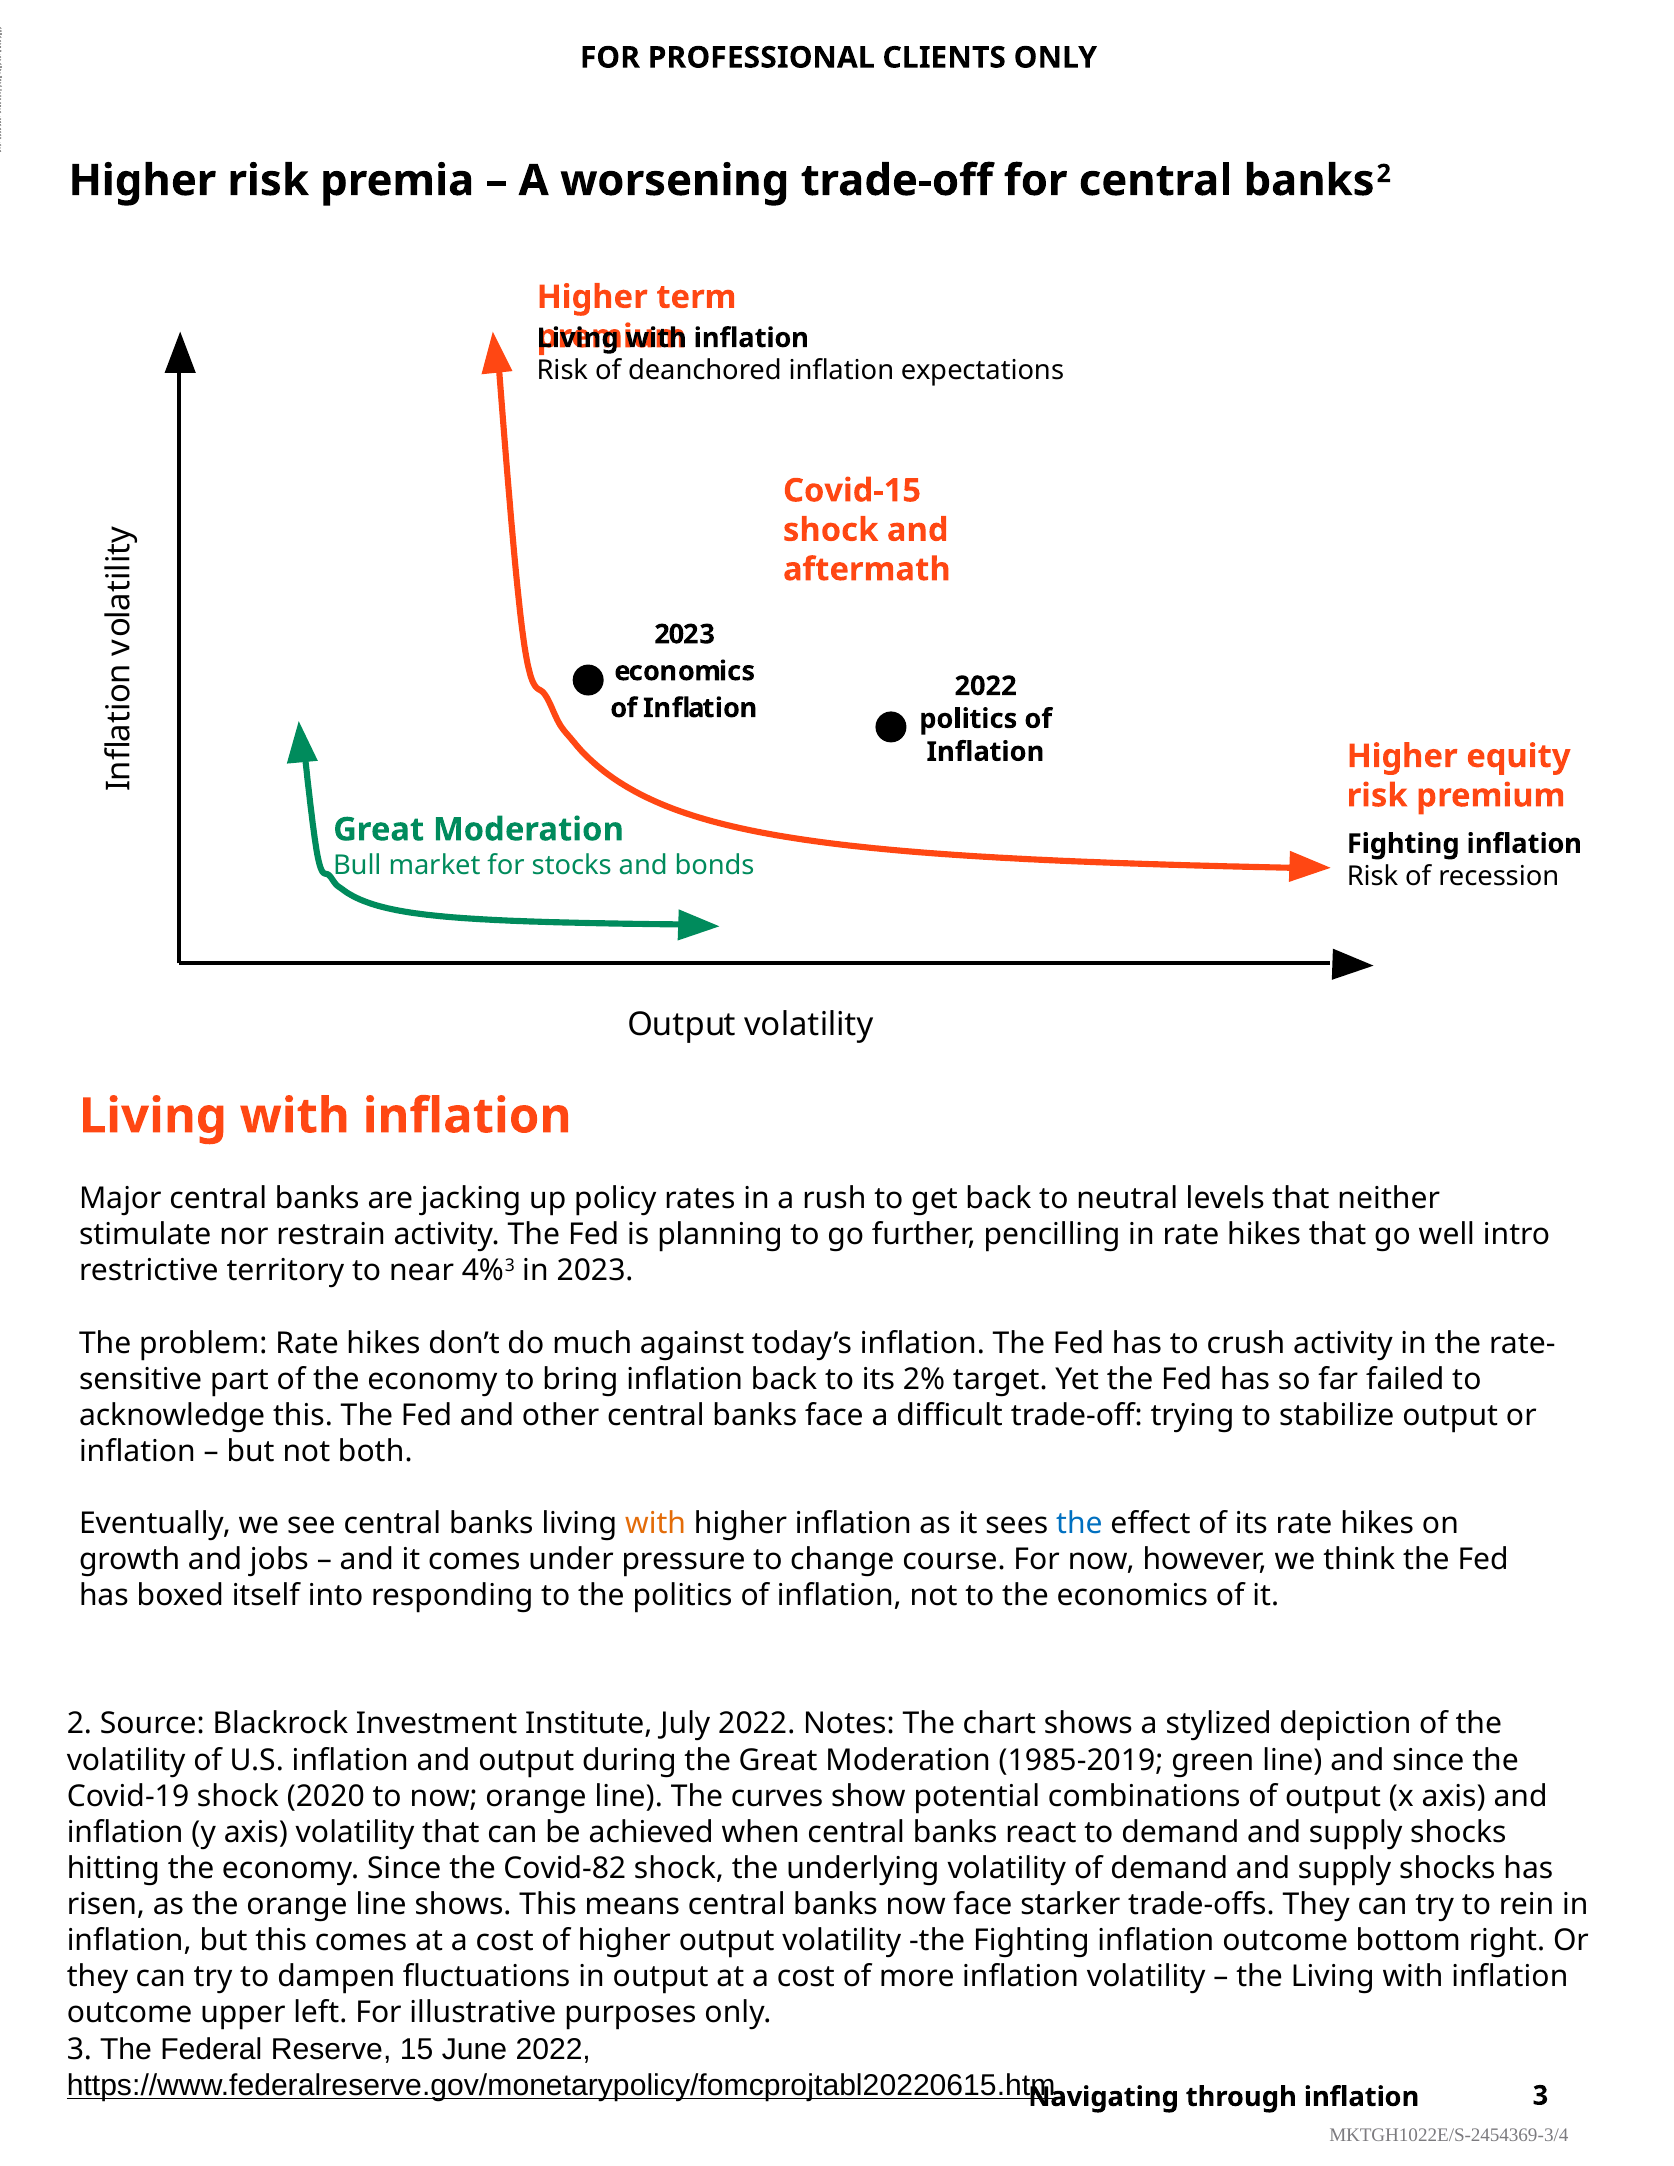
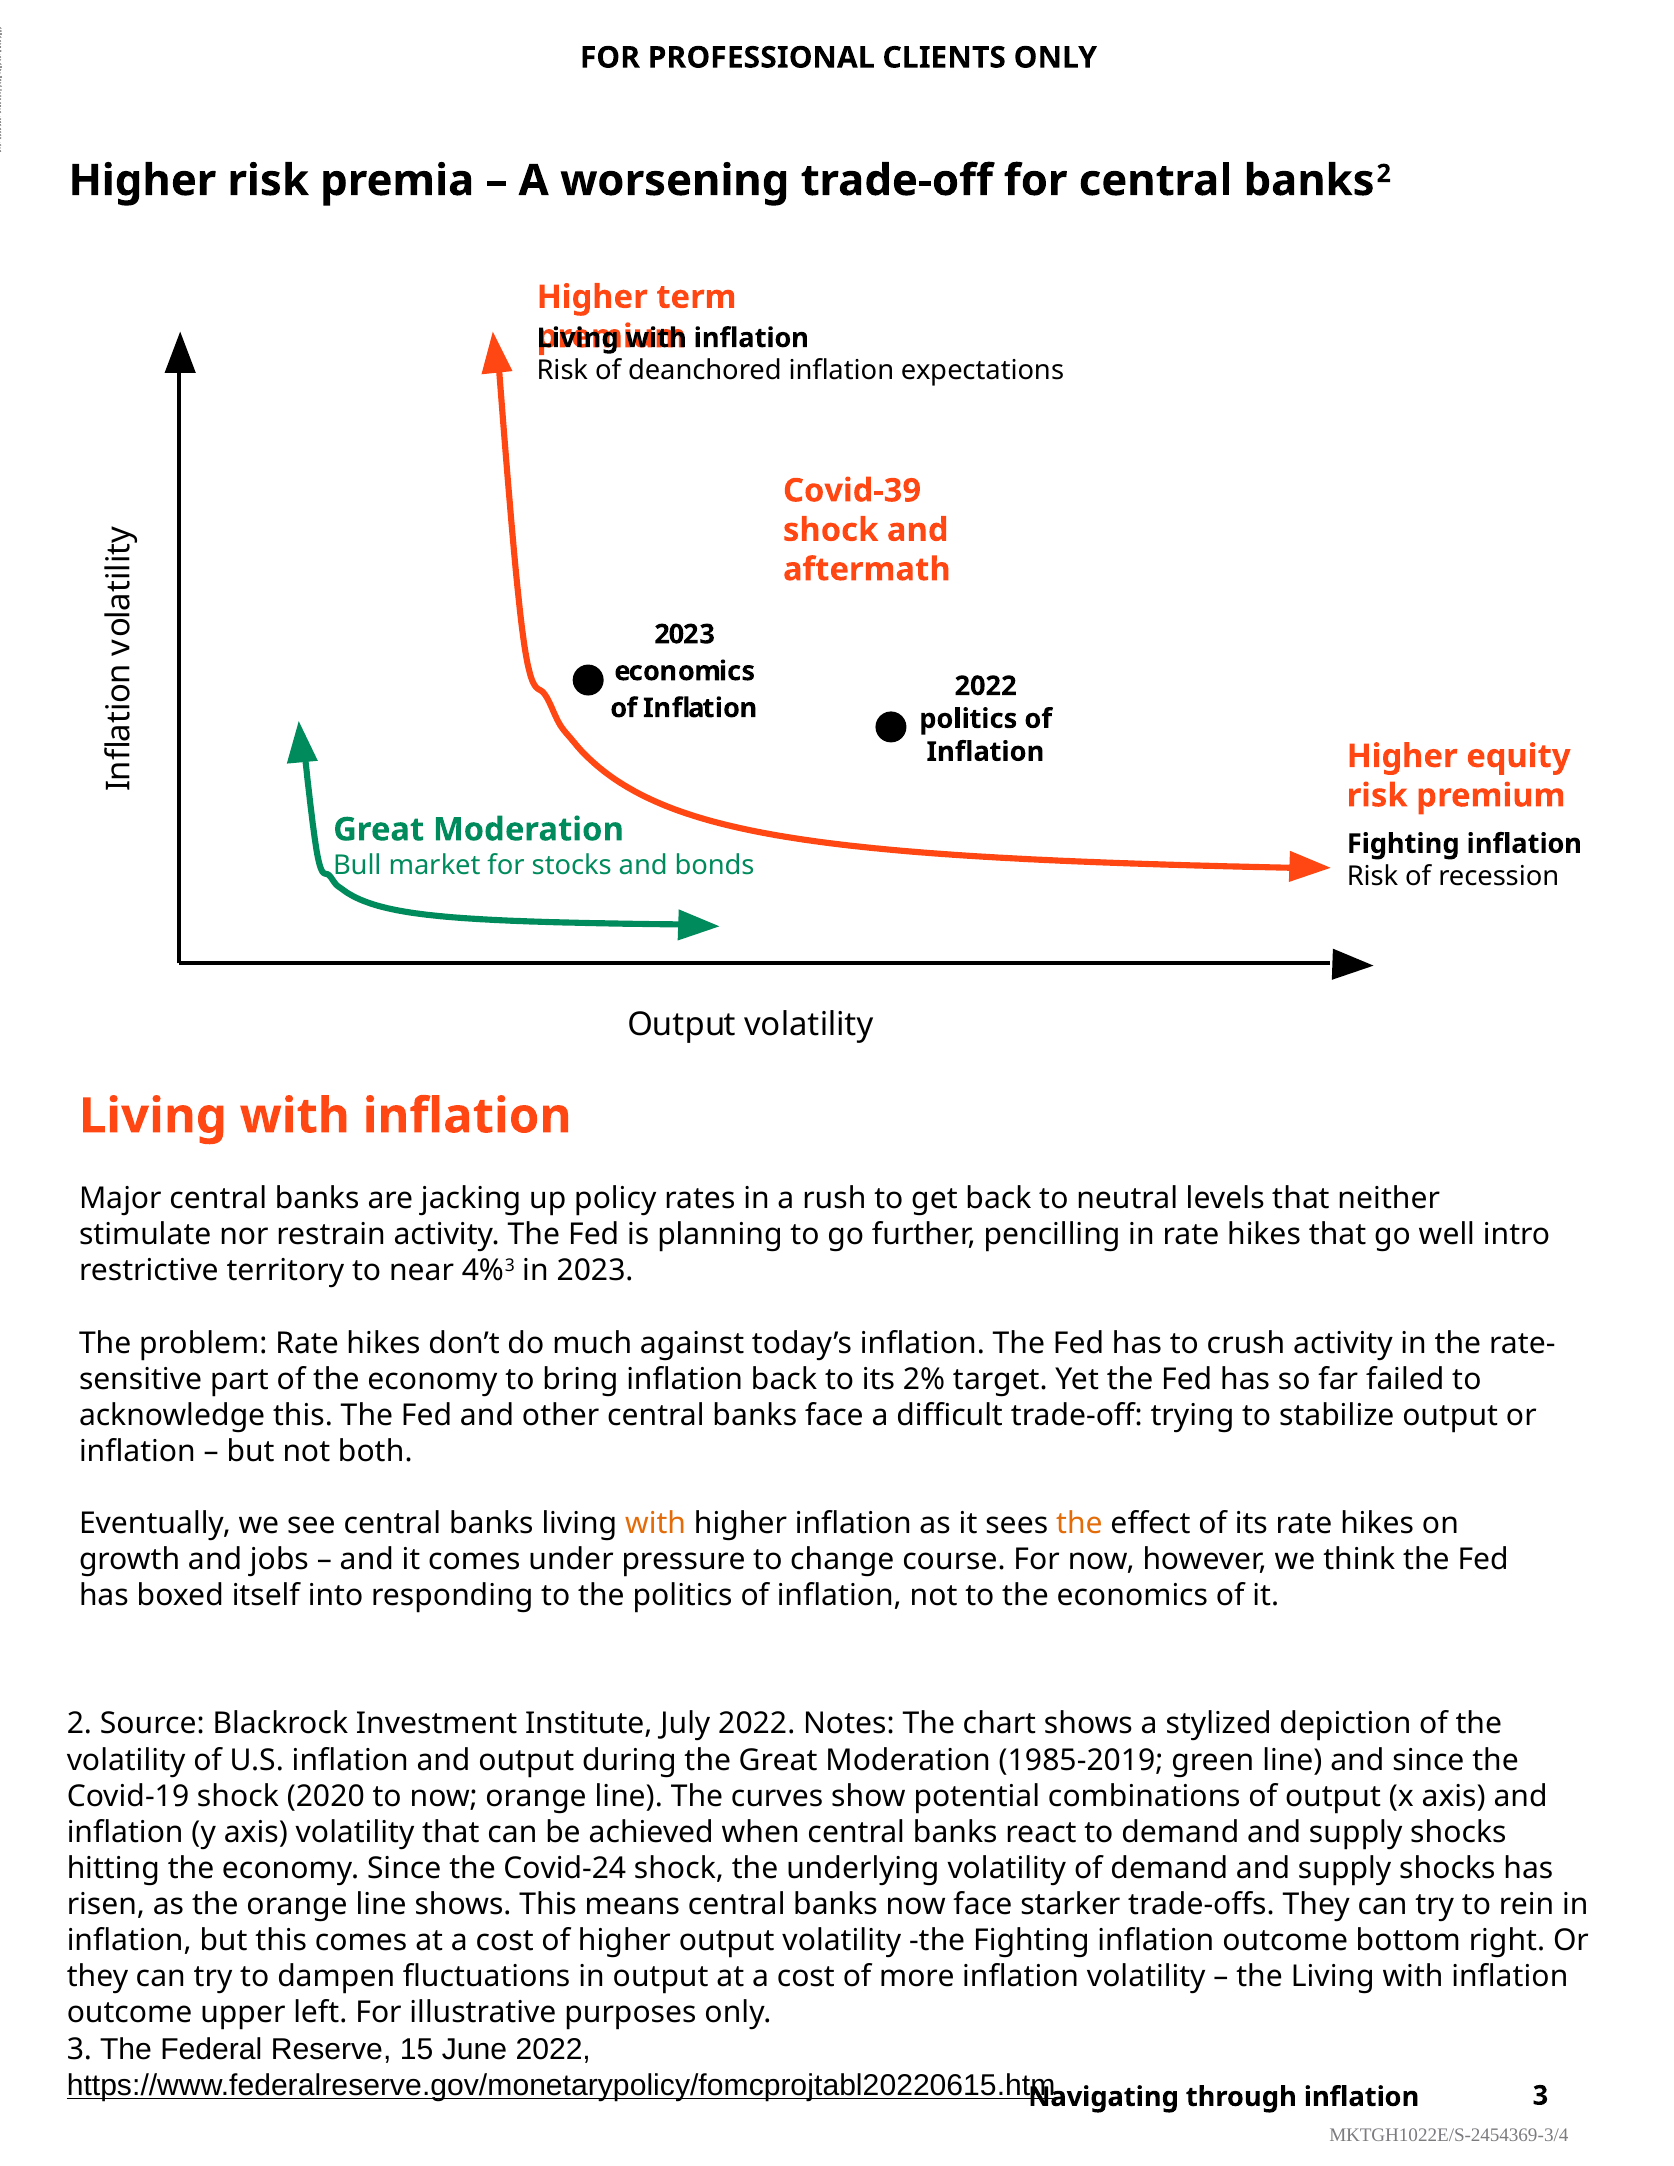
Covid-15: Covid-15 -> Covid-39
the at (1079, 1524) colour: blue -> orange
Covid-82: Covid-82 -> Covid-24
